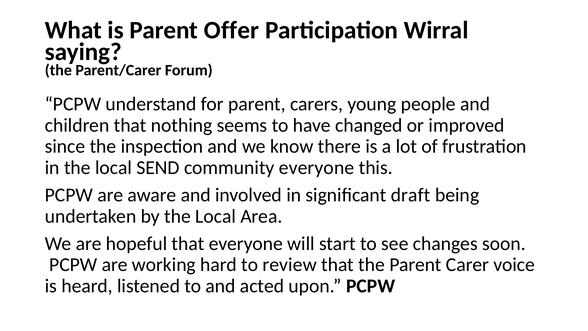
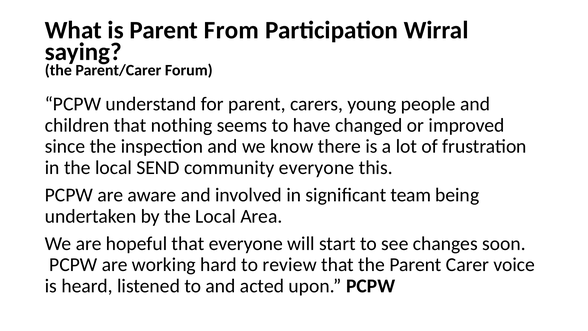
Offer: Offer -> From
draft: draft -> team
